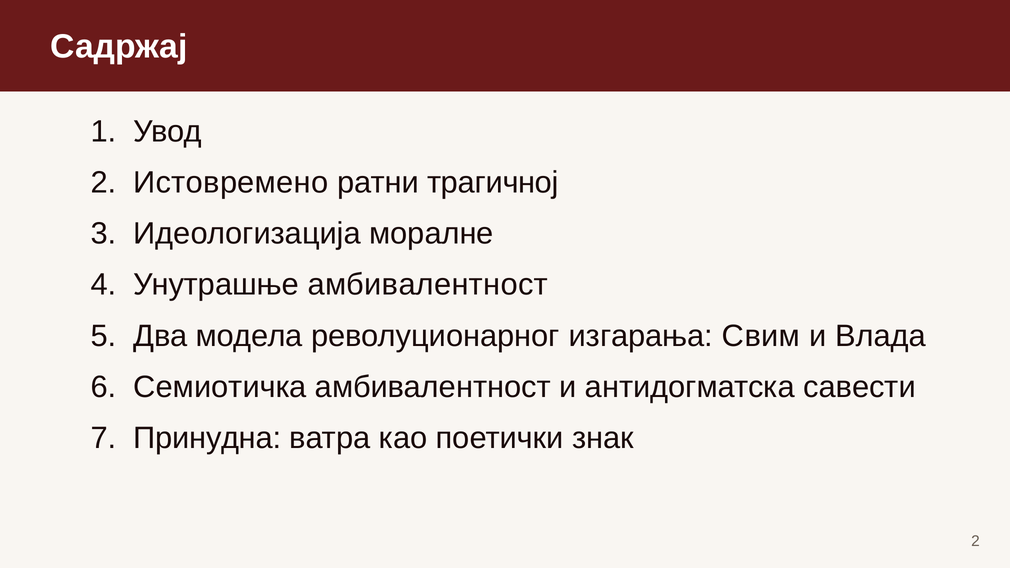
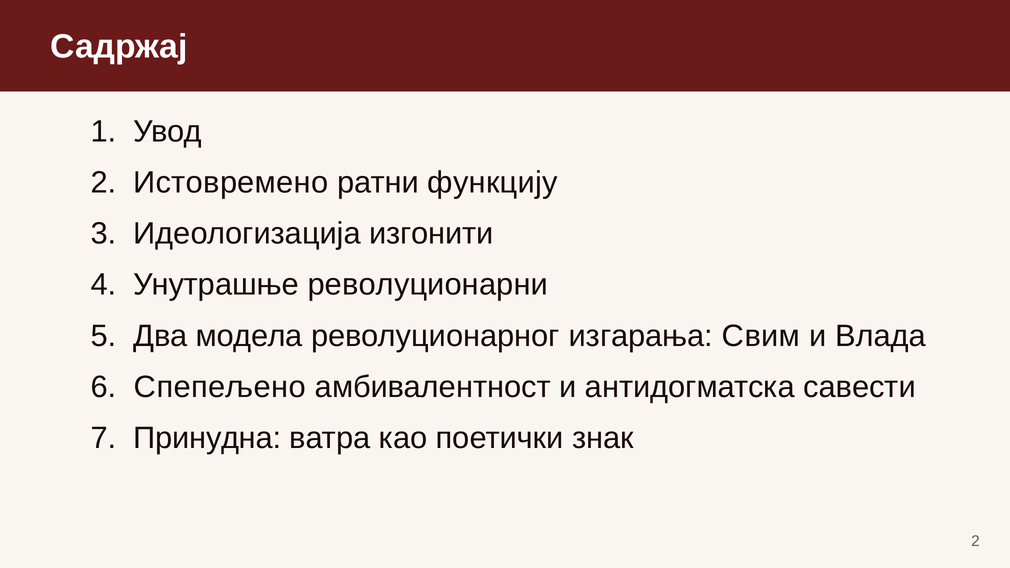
трагичној: трагичној -> функцију
моралне: моралне -> изгонити
Унутрашње амбивалентност: амбивалентност -> револуционарни
Семиотичка: Семиотичка -> Спепељено
